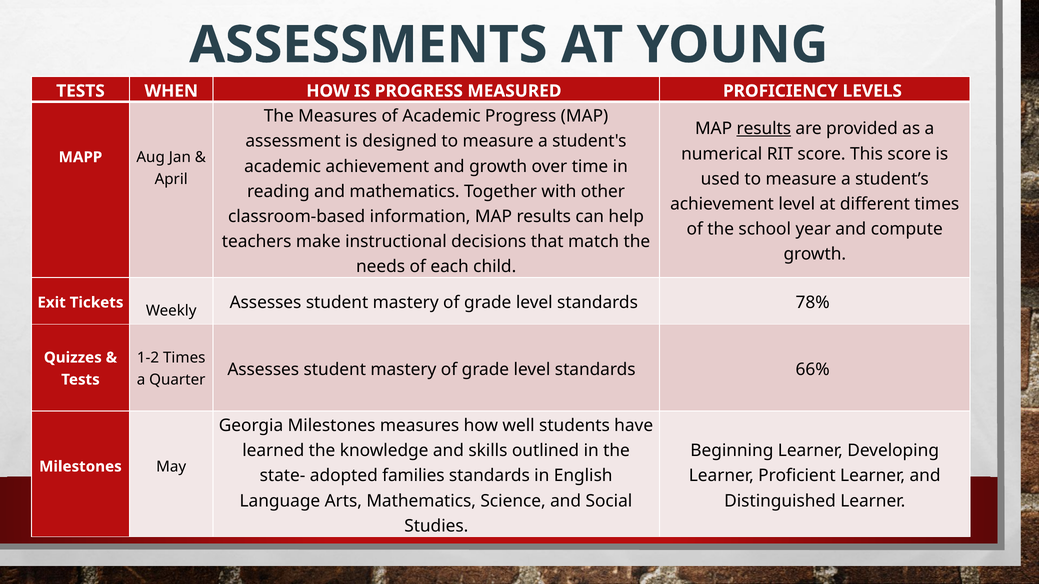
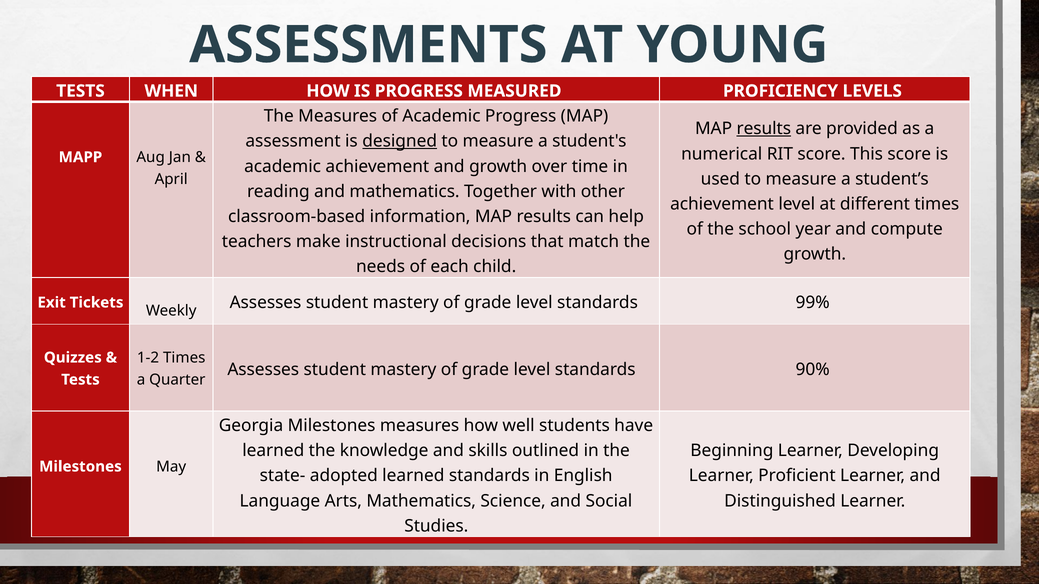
designed underline: none -> present
78%: 78% -> 99%
66%: 66% -> 90%
adopted families: families -> learned
